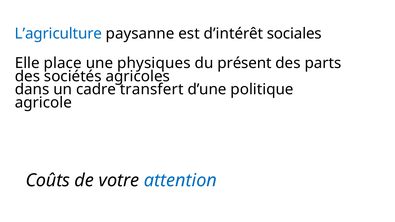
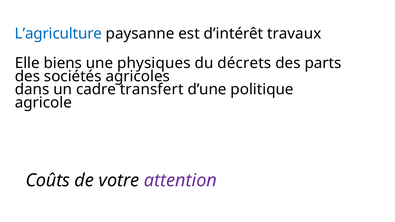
sociales: sociales -> travaux
place: place -> biens
présent: présent -> décrets
attention colour: blue -> purple
